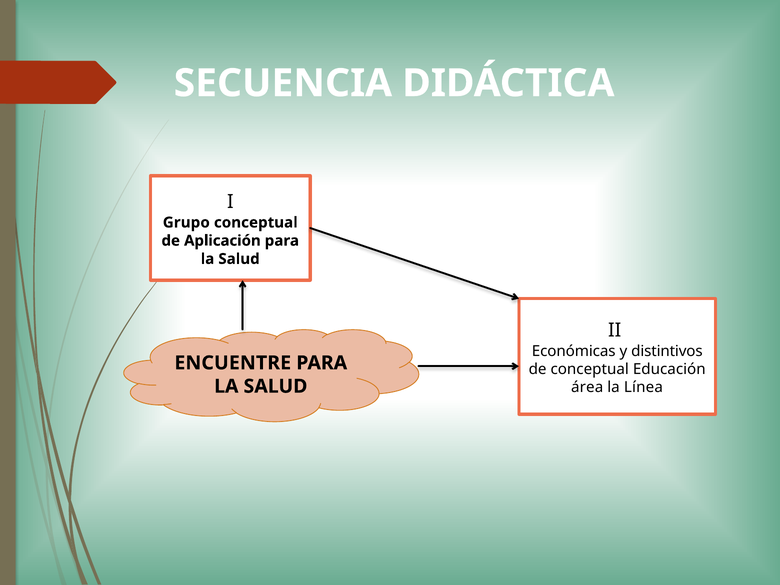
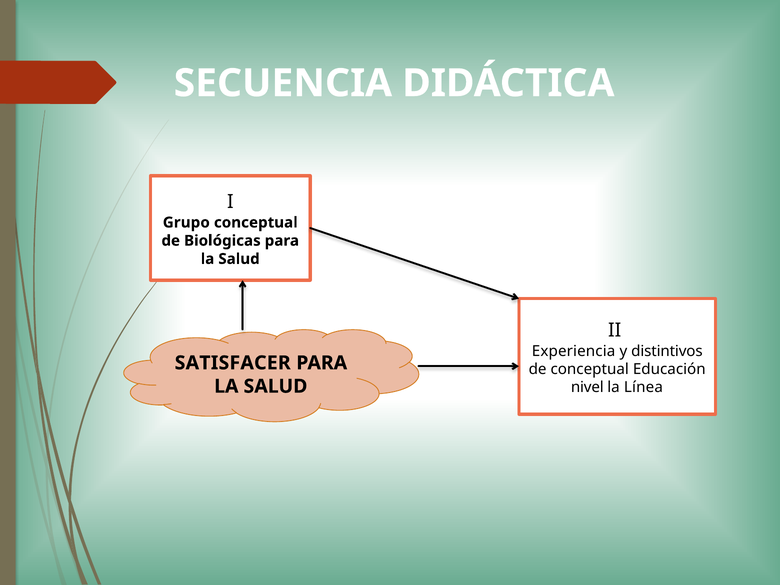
Aplicación: Aplicación -> Biológicas
Económicas: Económicas -> Experiencia
ENCUENTRE: ENCUENTRE -> SATISFACER
área: área -> nivel
